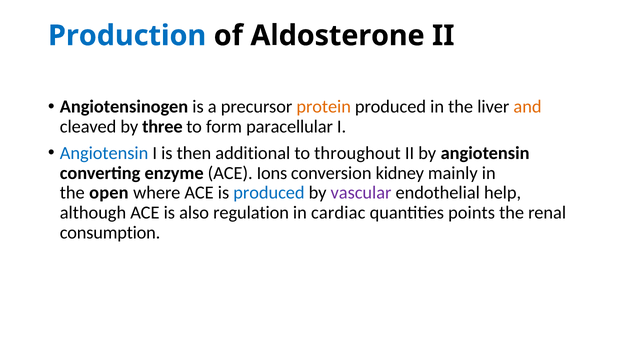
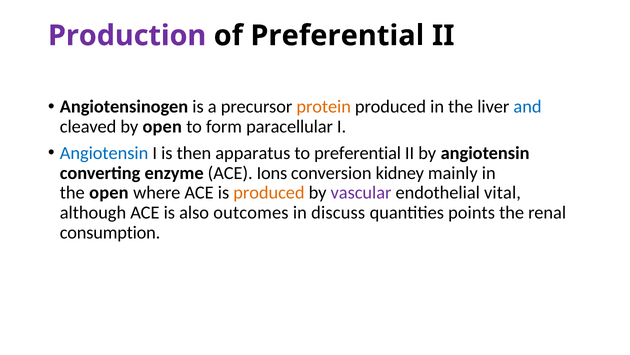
Production colour: blue -> purple
of Aldosterone: Aldosterone -> Preferential
and colour: orange -> blue
by three: three -> open
additional: additional -> apparatus
to throughout: throughout -> preferential
produced at (269, 192) colour: blue -> orange
help: help -> vital
regulation: regulation -> outcomes
cardiac: cardiac -> discuss
